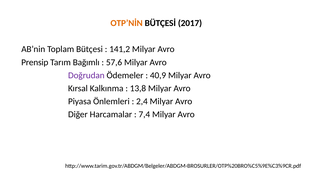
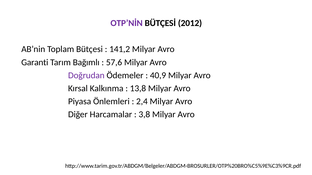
OTP’NİN colour: orange -> purple
2017: 2017 -> 2012
Prensip: Prensip -> Garanti
7,4: 7,4 -> 3,8
